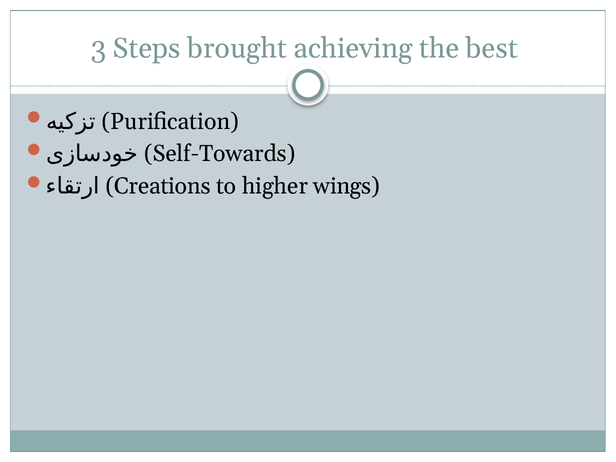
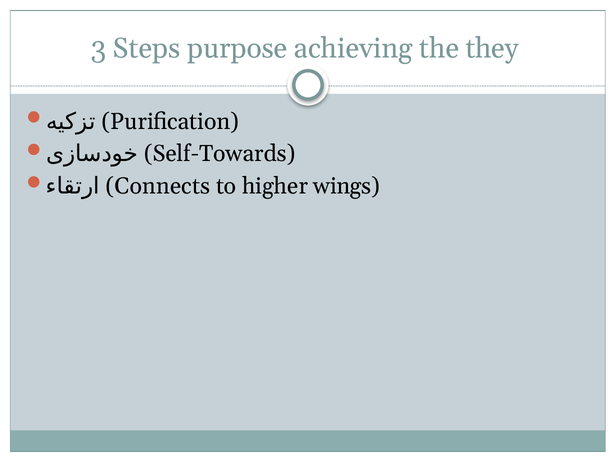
brought: brought -> purpose
best: best -> they
Creations: Creations -> Connects
